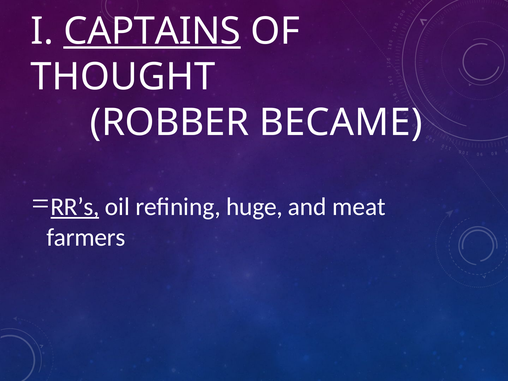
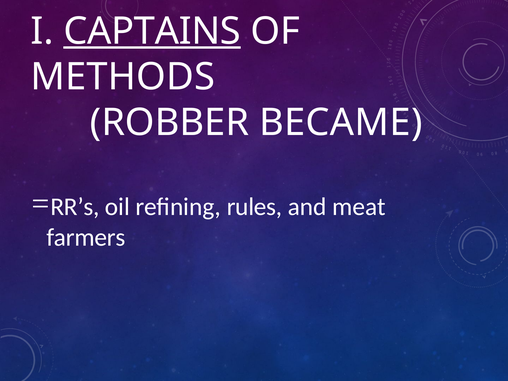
THOUGHT: THOUGHT -> METHODS
RR’s underline: present -> none
huge: huge -> rules
